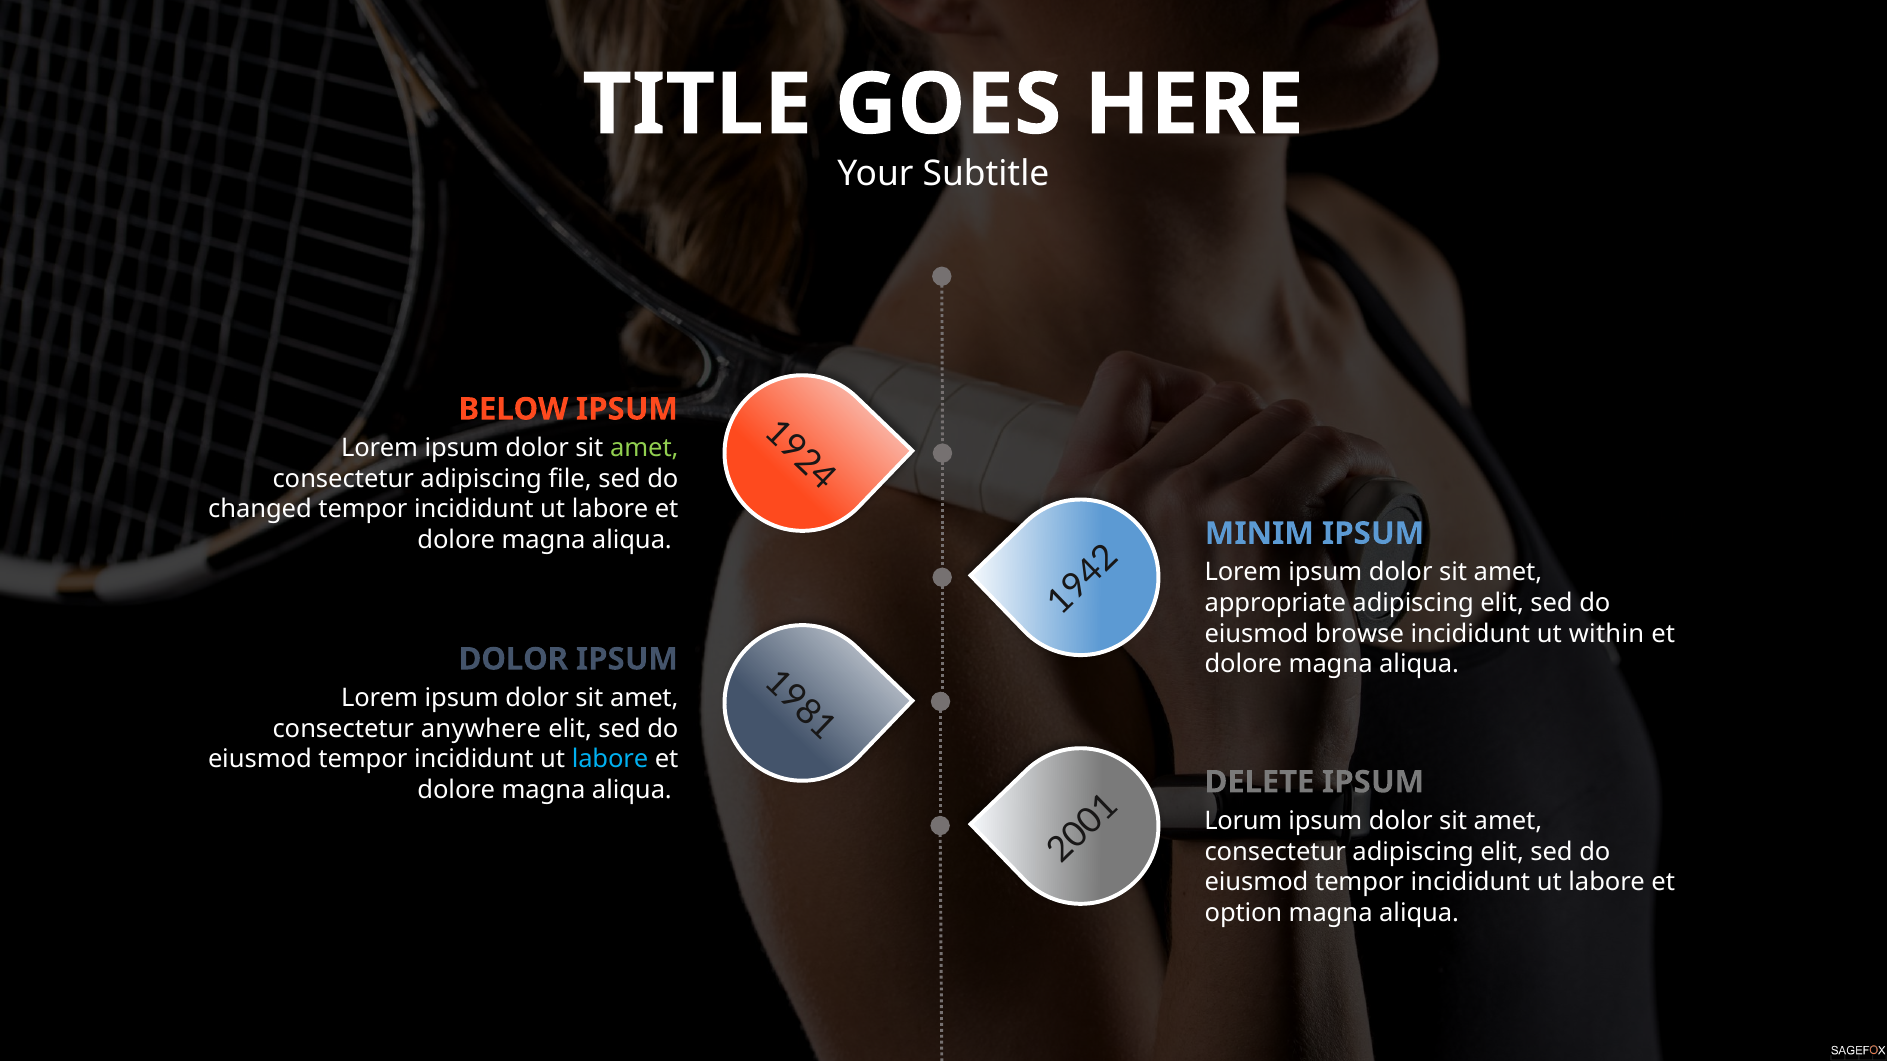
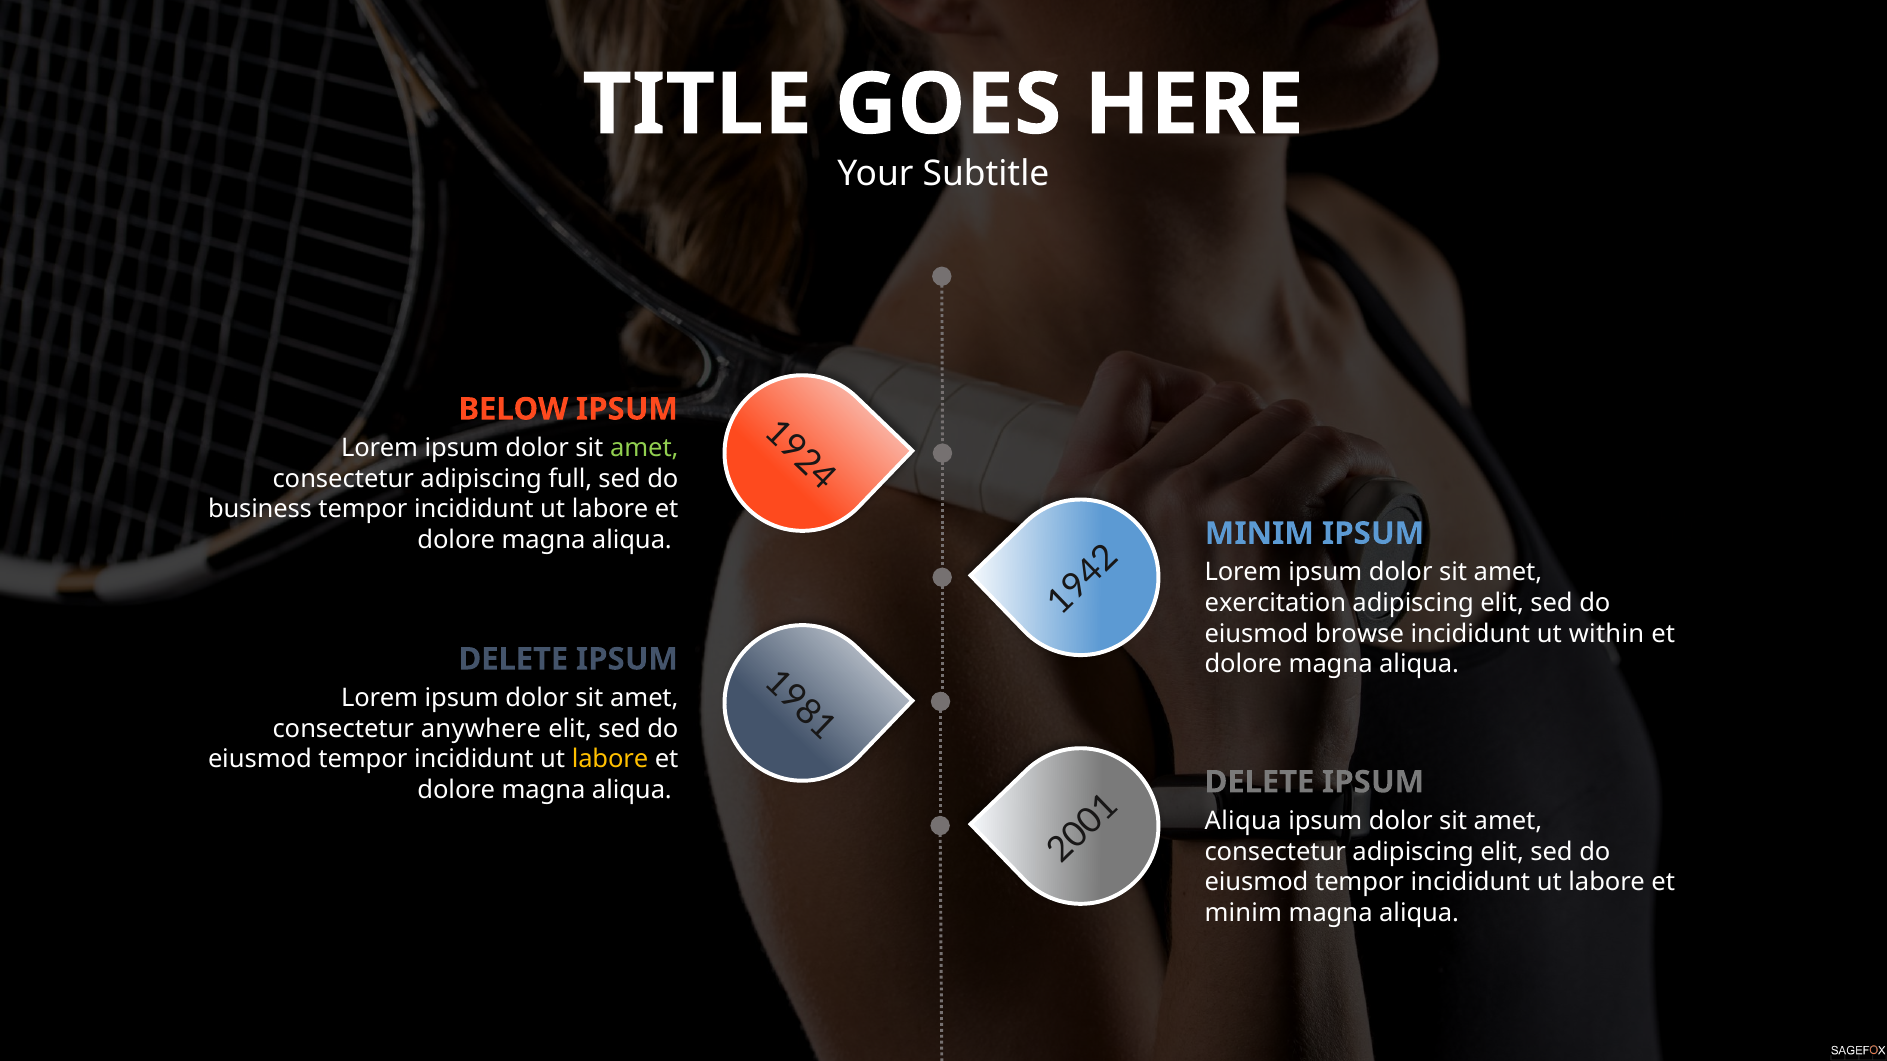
file: file -> full
changed: changed -> business
appropriate: appropriate -> exercitation
DOLOR at (513, 659): DOLOR -> DELETE
labore at (610, 760) colour: light blue -> yellow
Lorum at (1243, 821): Lorum -> Aliqua
option at (1243, 913): option -> minim
